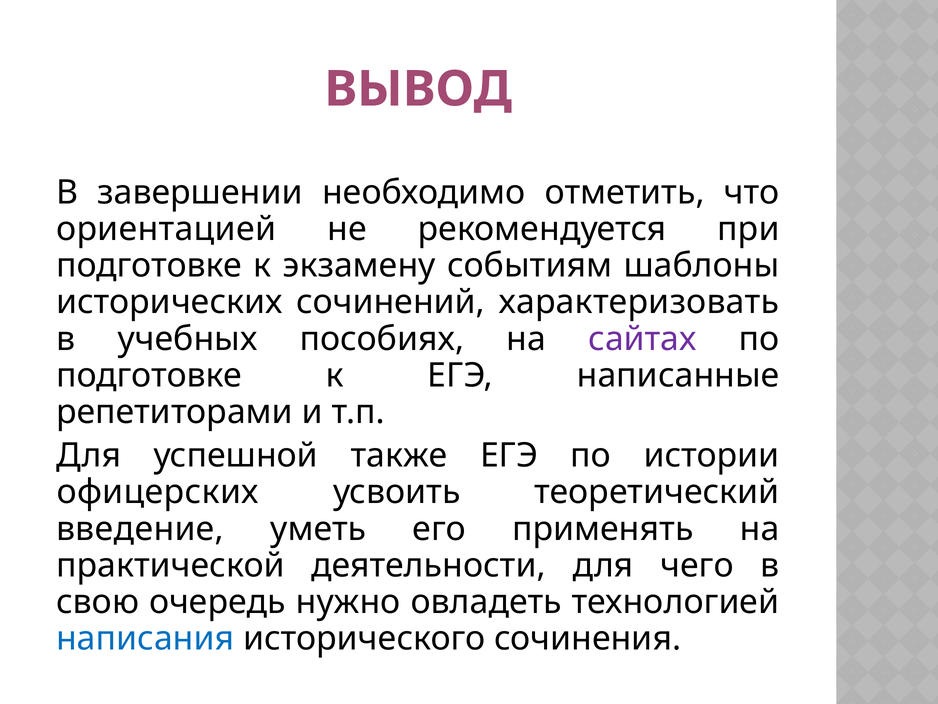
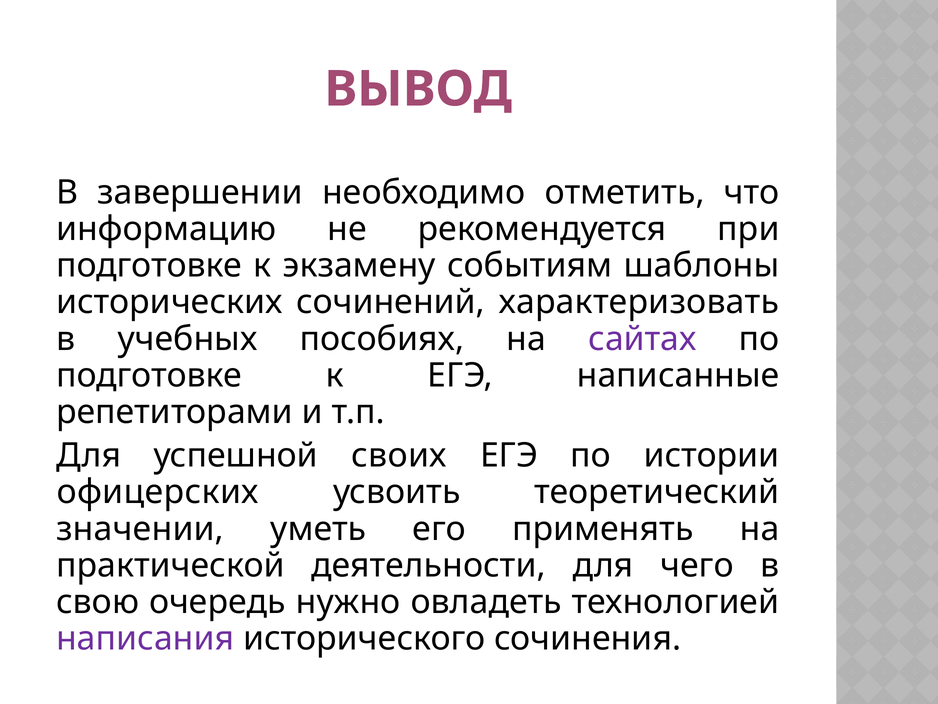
ориентацией: ориентацией -> информацию
также: также -> своих
введение: введение -> значении
написания colour: blue -> purple
